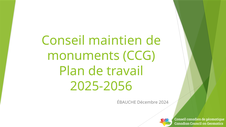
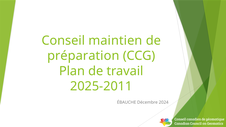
monuments: monuments -> préparation
2025-2056: 2025-2056 -> 2025-2011
